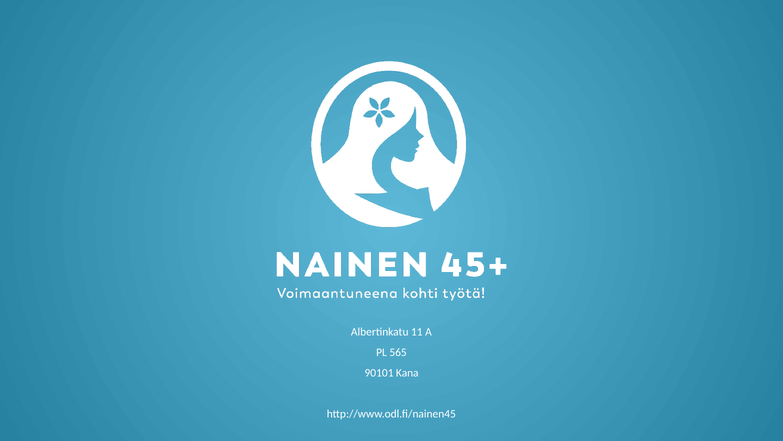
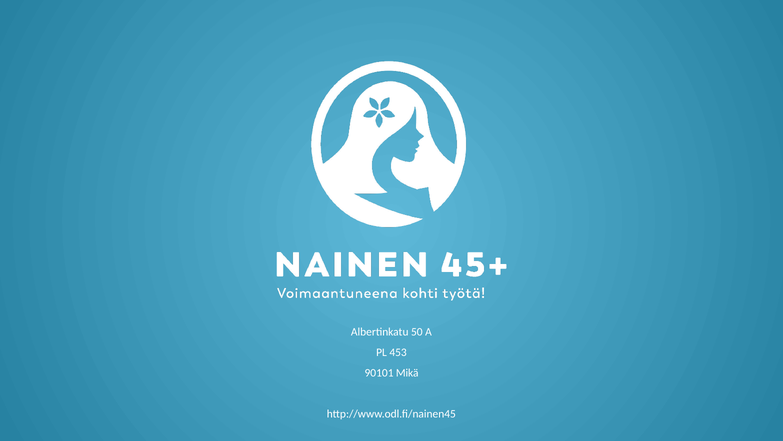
11: 11 -> 50
565: 565 -> 453
Kana: Kana -> Mikä
